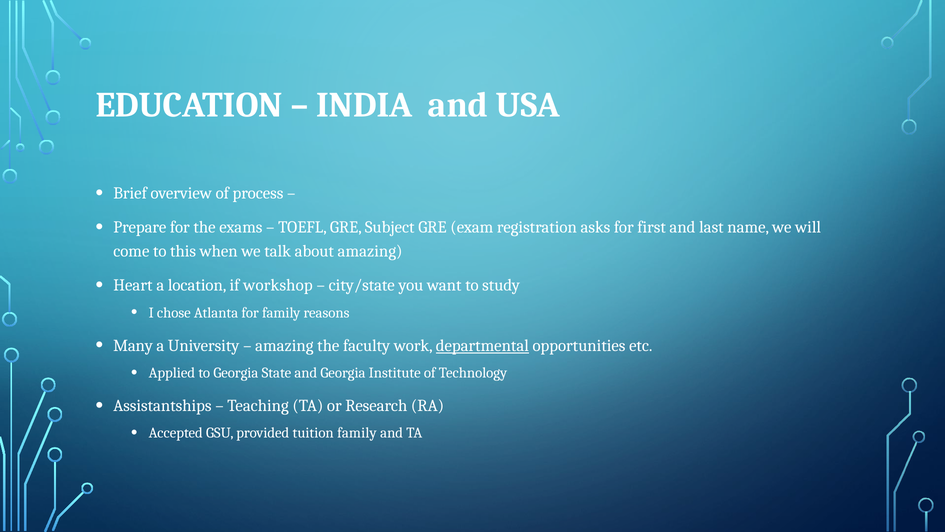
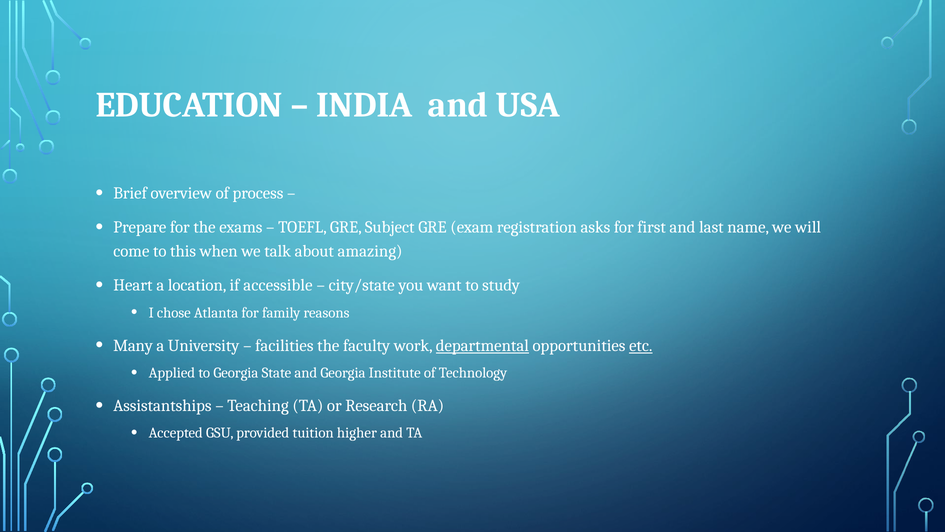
workshop: workshop -> accessible
amazing at (284, 345): amazing -> facilities
etc underline: none -> present
tuition family: family -> higher
